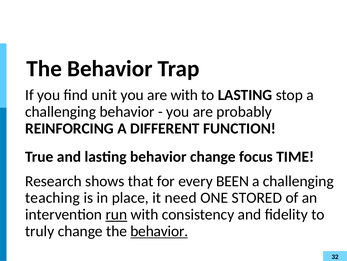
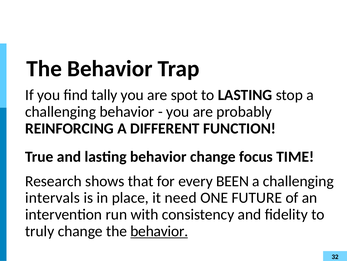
unit: unit -> tally
are with: with -> spot
teaching: teaching -> intervals
STORED: STORED -> FUTURE
run underline: present -> none
